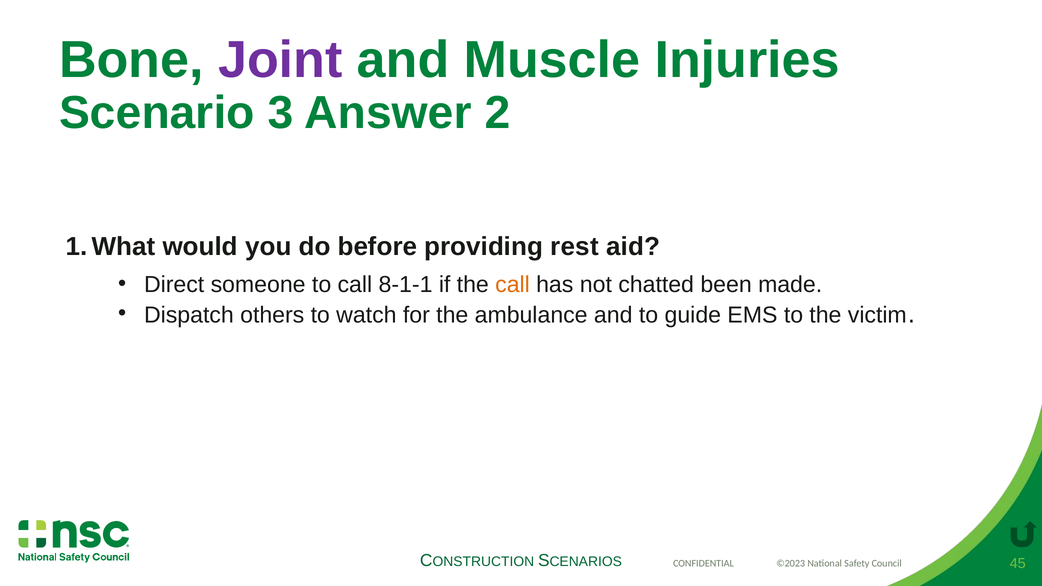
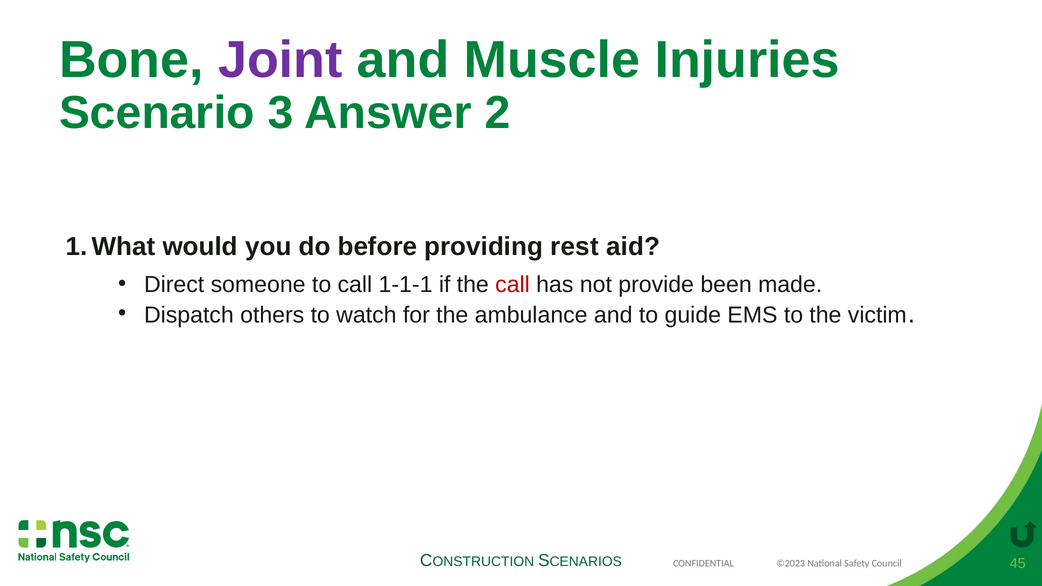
8-1-1: 8-1-1 -> 1-1-1
call at (513, 284) colour: orange -> red
chatted: chatted -> provide
